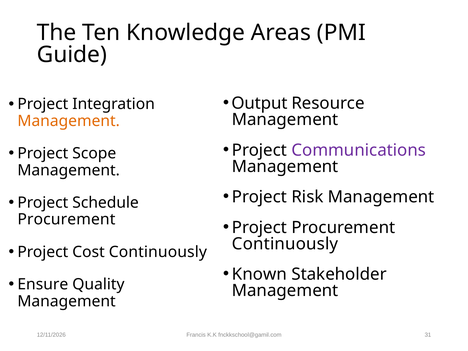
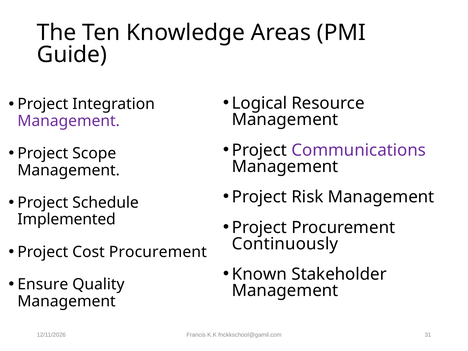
Output: Output -> Logical
Management at (69, 121) colour: orange -> purple
Procurement at (66, 219): Procurement -> Implemented
Cost Continuously: Continuously -> Procurement
